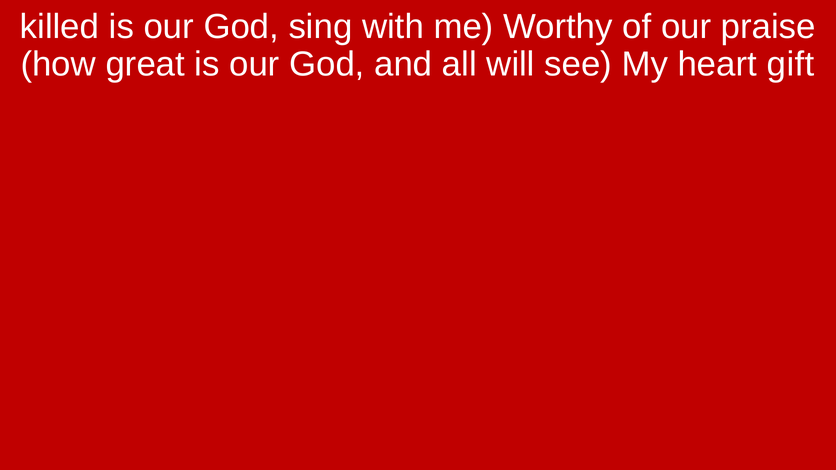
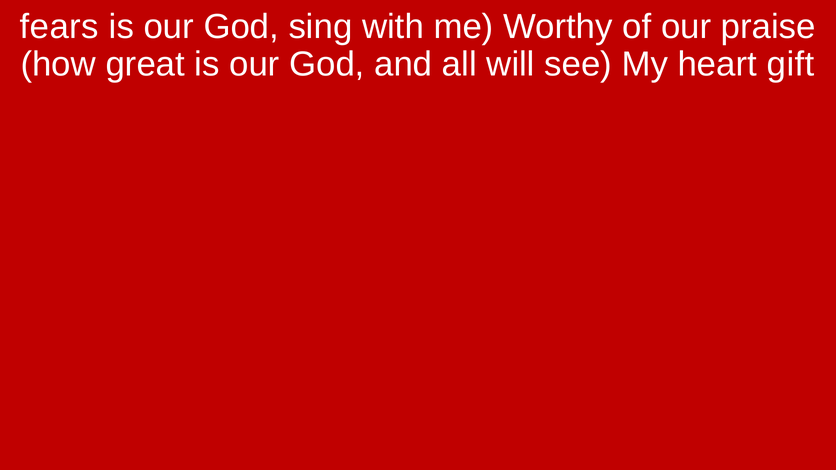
killed: killed -> fears
